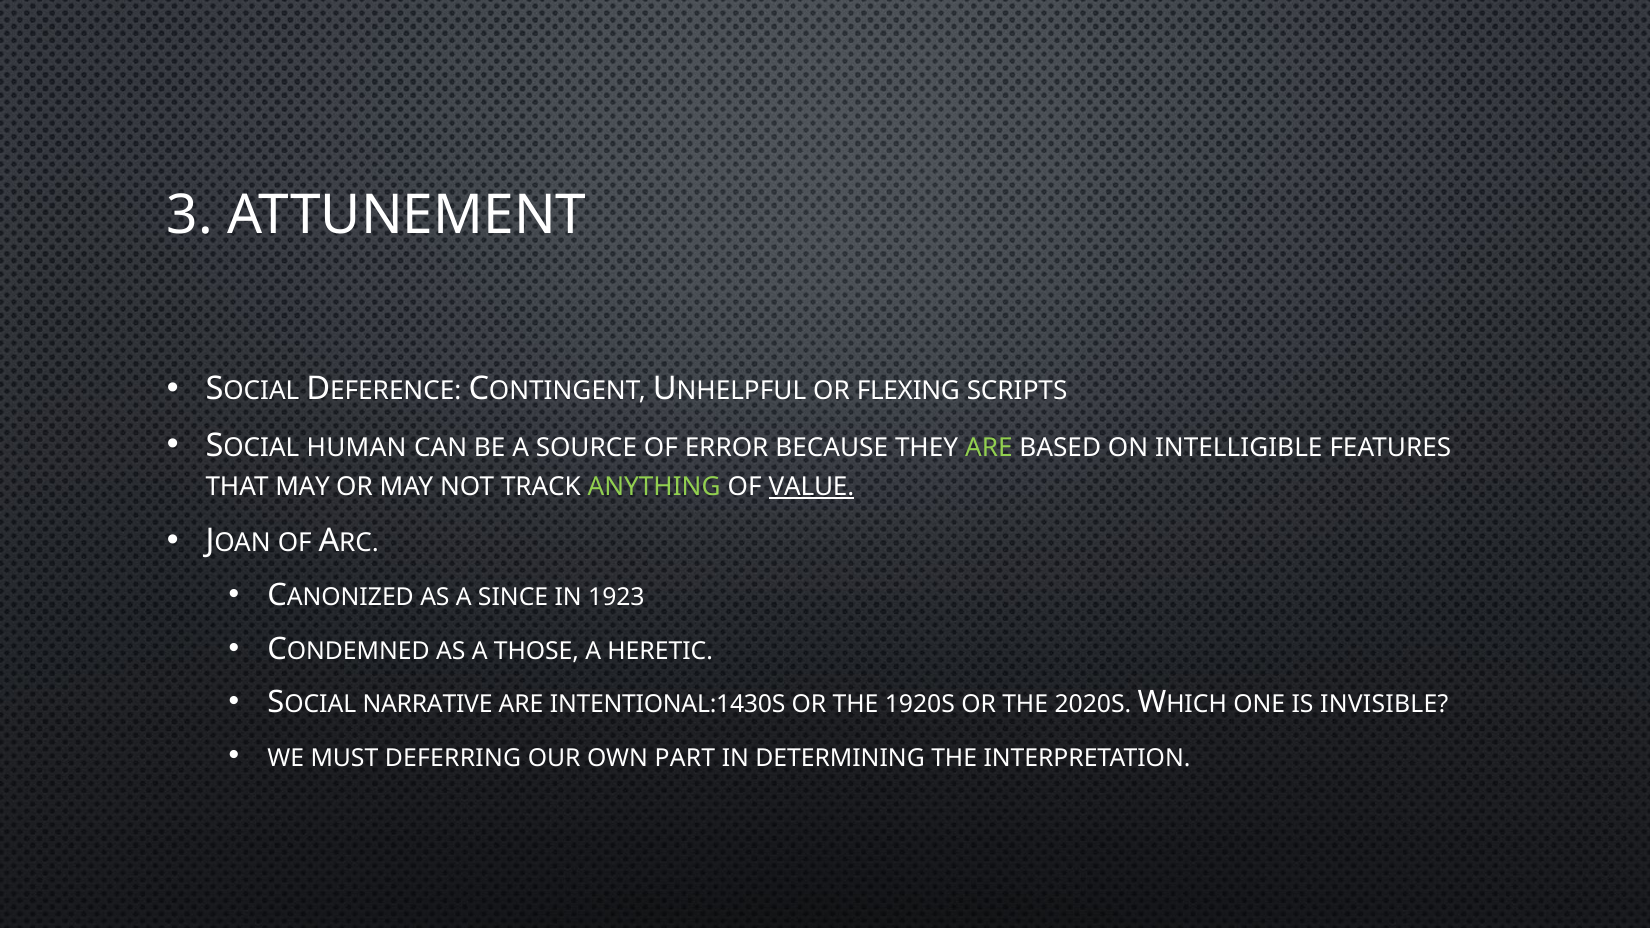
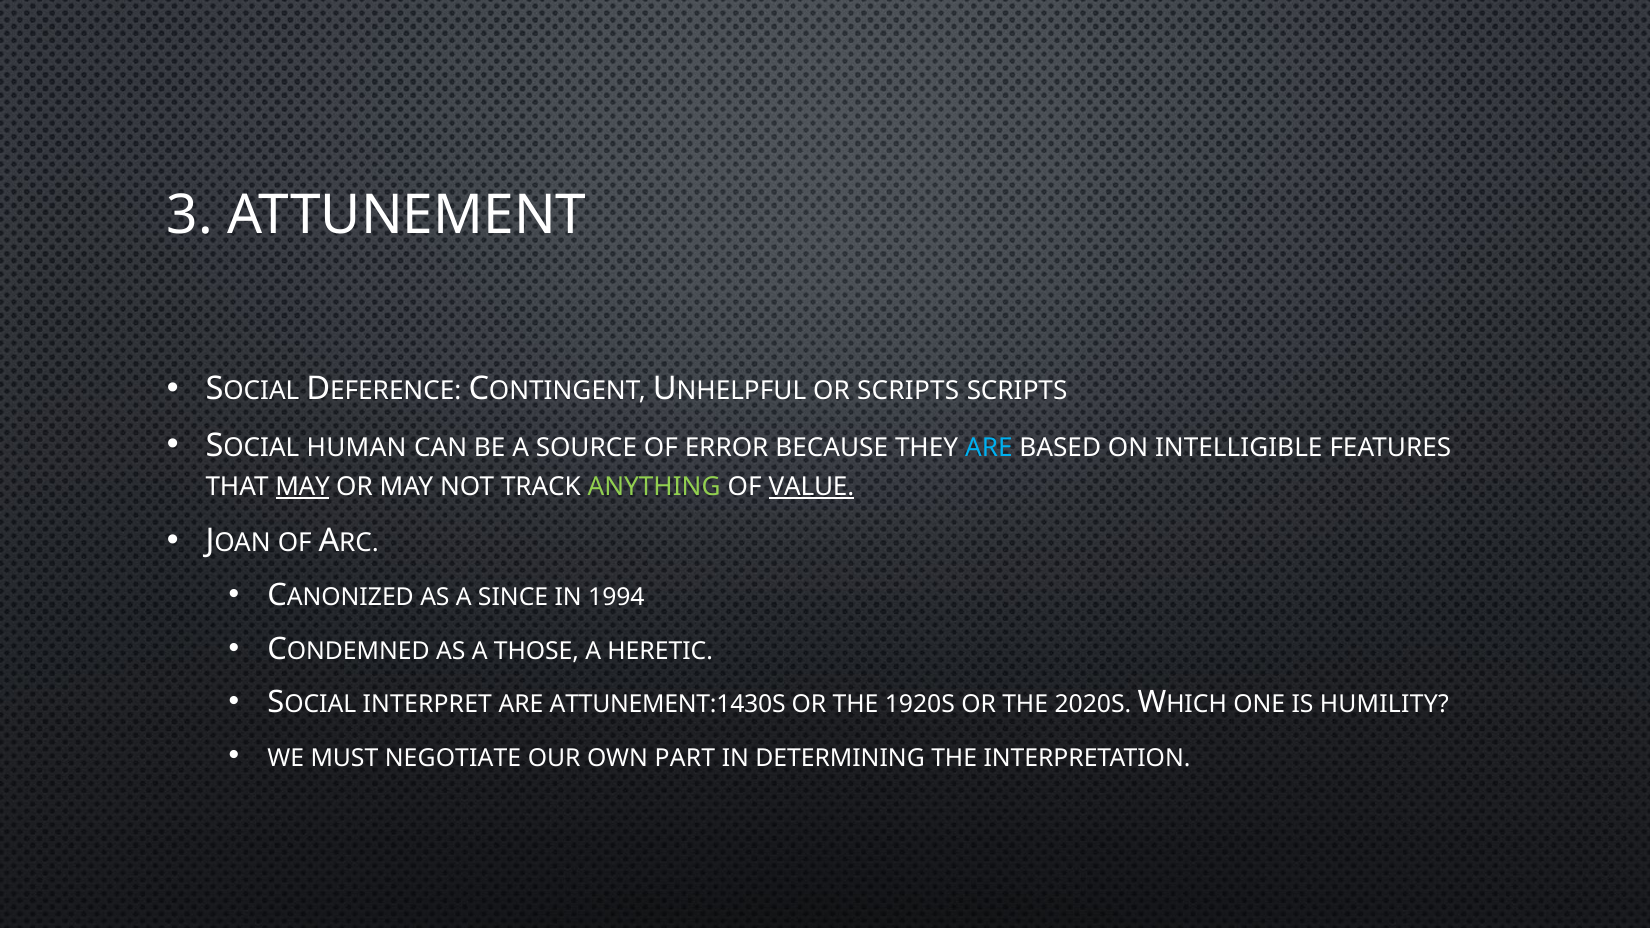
OR FLEXING: FLEXING -> SCRIPTS
ARE at (989, 447) colour: light green -> light blue
MAY at (303, 487) underline: none -> present
1923: 1923 -> 1994
NARRATIVE: NARRATIVE -> INTERPRET
INTENTIONAL:1430S: INTENTIONAL:1430S -> ATTUNEMENT:1430S
INVISIBLE: INVISIBLE -> HUMILITY
DEFERRING: DEFERRING -> NEGOTIATE
